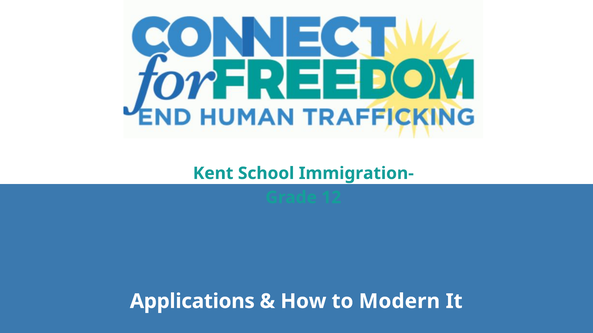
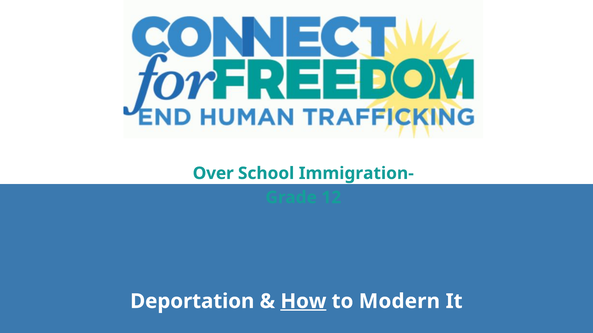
Kent: Kent -> Over
Applications: Applications -> Deportation
How underline: none -> present
